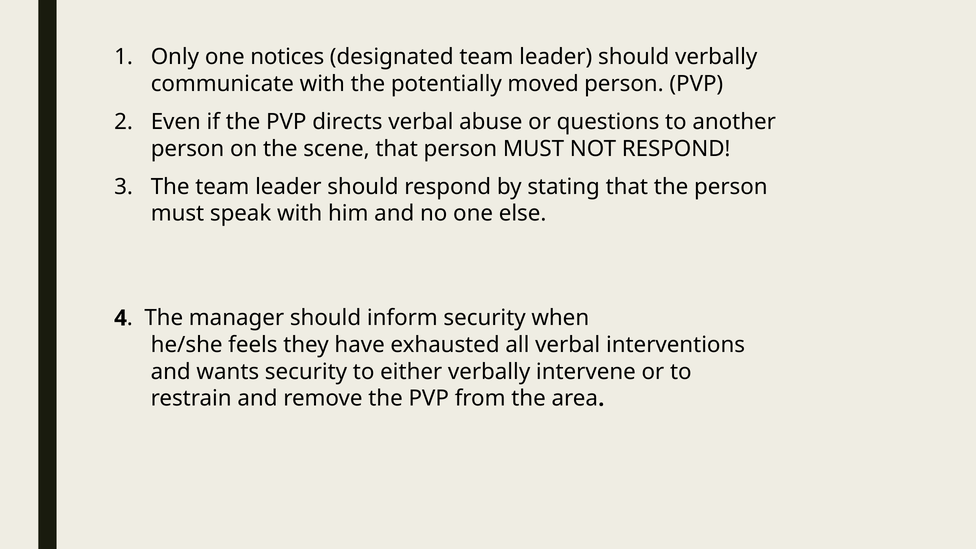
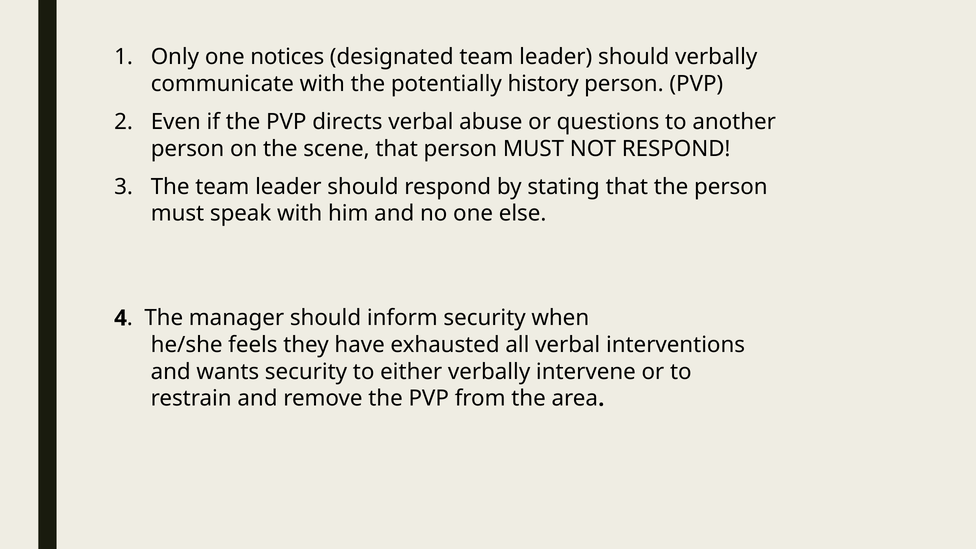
moved: moved -> history
